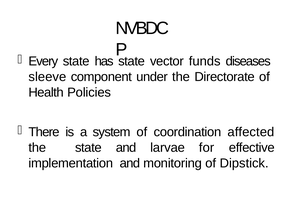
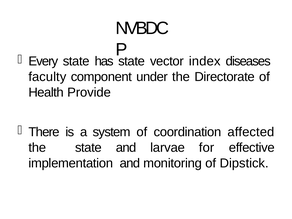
funds: funds -> index
sleeve: sleeve -> faculty
Policies: Policies -> Provide
